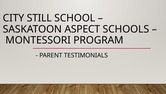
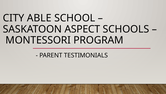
STILL: STILL -> ABLE
